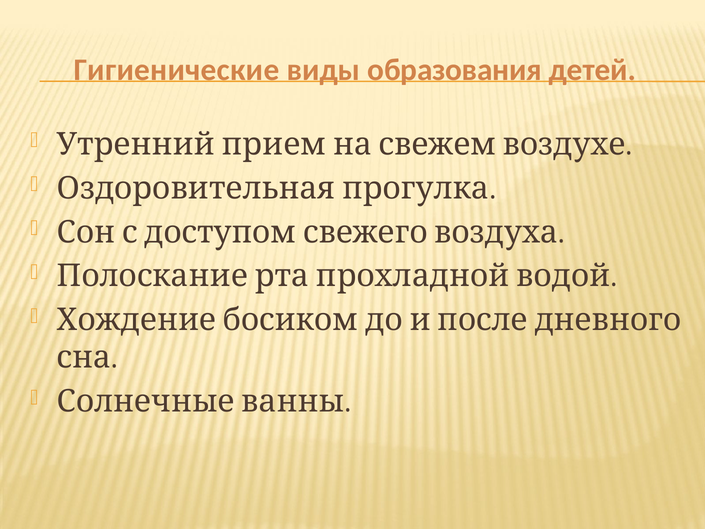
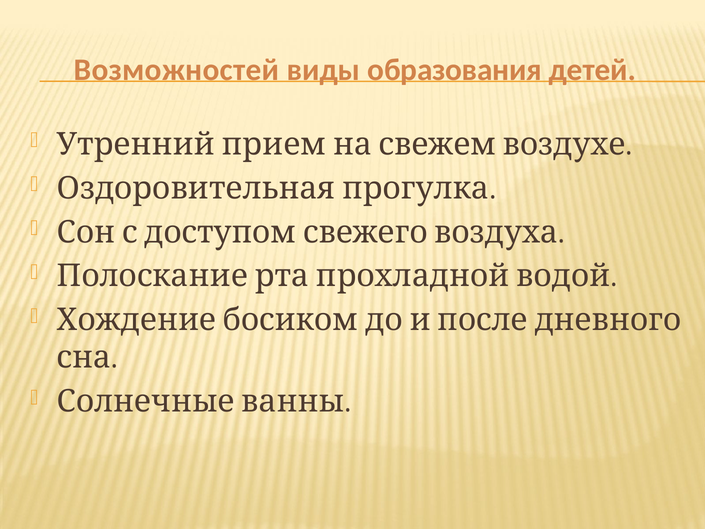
Гигиенические: Гигиенические -> Возможностей
